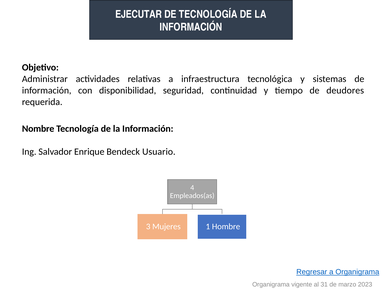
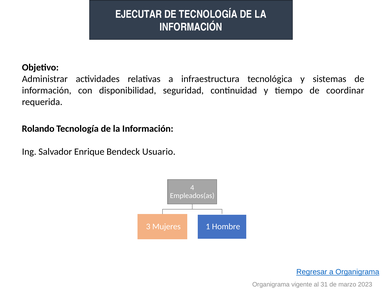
deudores: deudores -> coordinar
Nombre: Nombre -> Rolando
